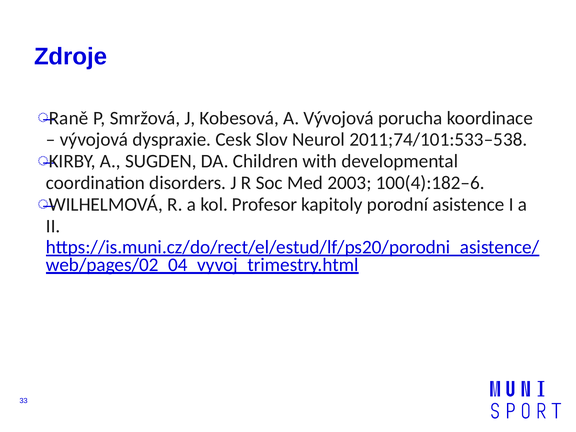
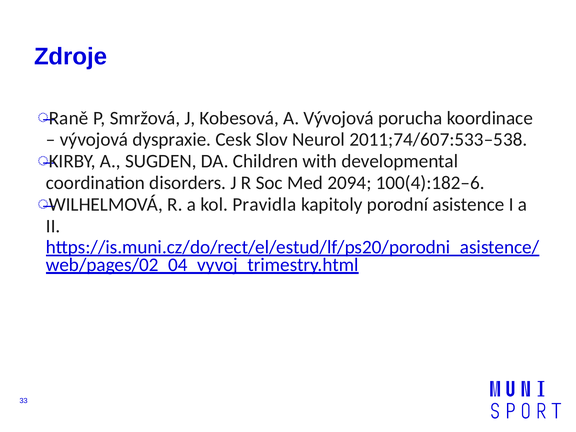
2011;74/101:533–538: 2011;74/101:533–538 -> 2011;74/607:533–538
2003: 2003 -> 2094
Profesor: Profesor -> Pravidla
